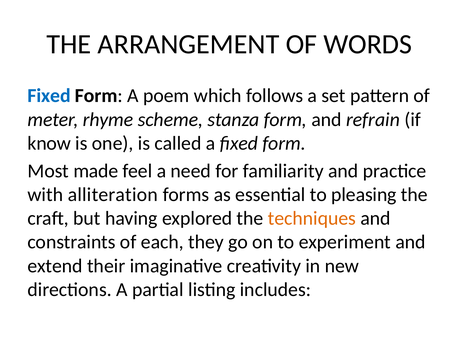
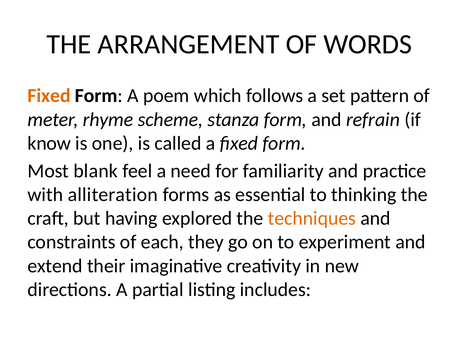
Fixed at (49, 96) colour: blue -> orange
made: made -> blank
pleasing: pleasing -> thinking
